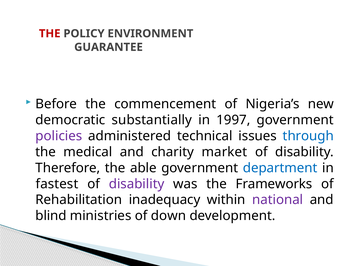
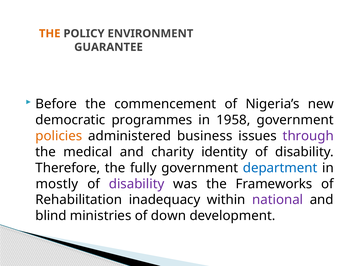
THE at (50, 34) colour: red -> orange
substantially: substantially -> programmes
1997: 1997 -> 1958
policies colour: purple -> orange
technical: technical -> business
through colour: blue -> purple
market: market -> identity
able: able -> fully
fastest: fastest -> mostly
